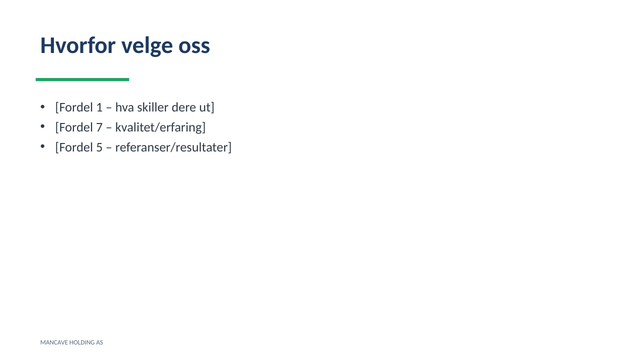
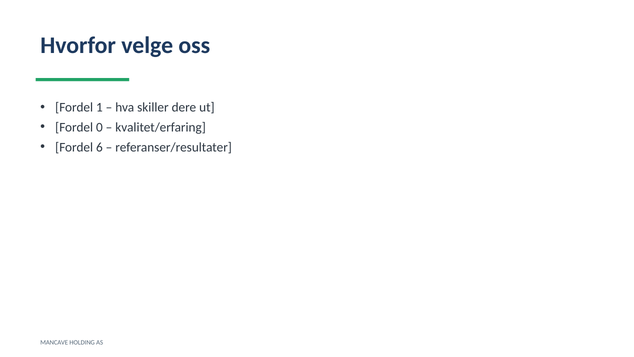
7: 7 -> 0
5: 5 -> 6
